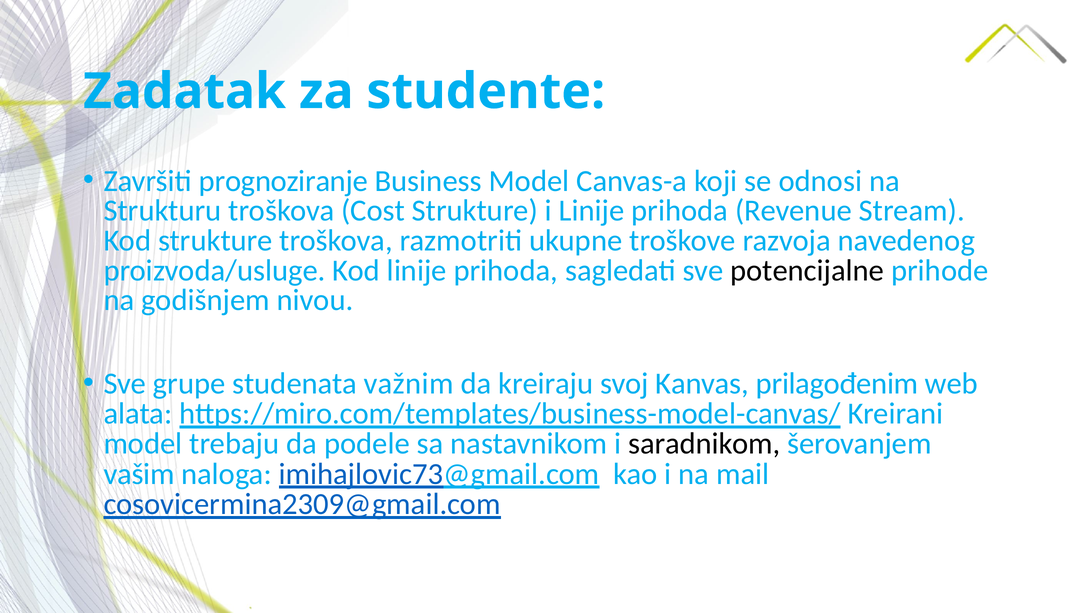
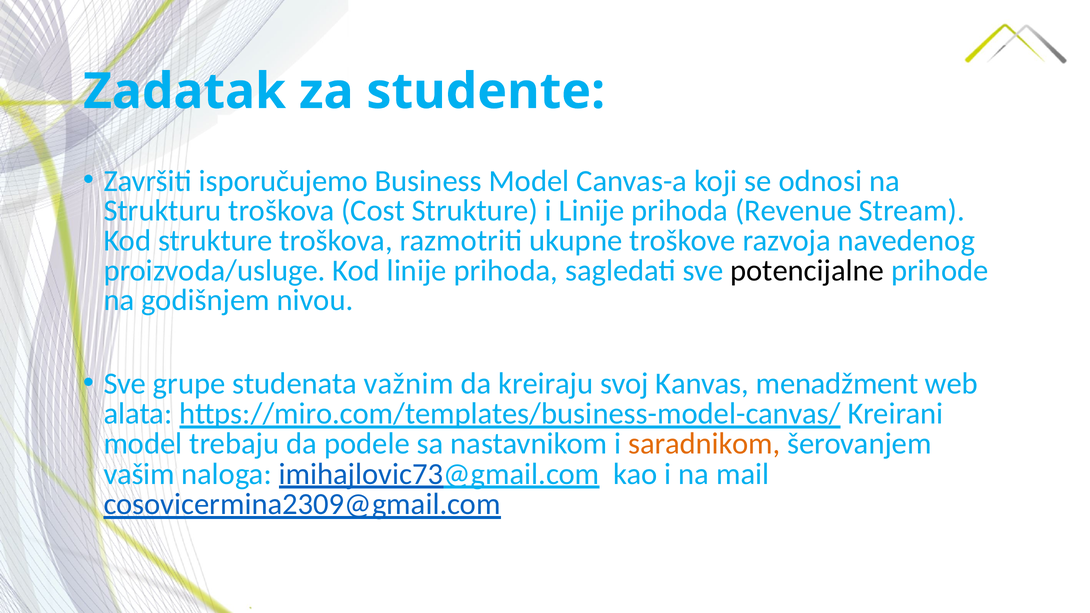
prognoziranje: prognoziranje -> isporučujemo
prilagođenim: prilagođenim -> menadžment
saradnikom colour: black -> orange
